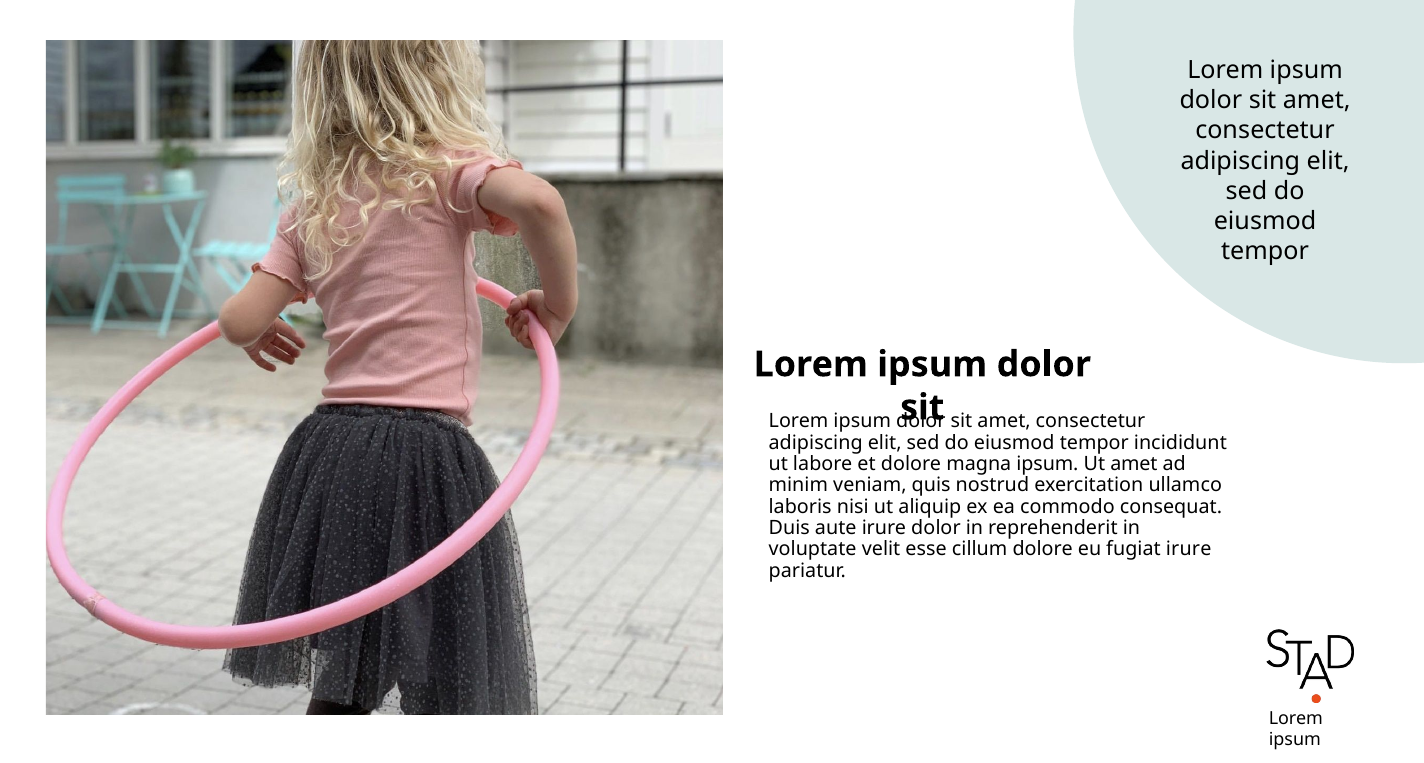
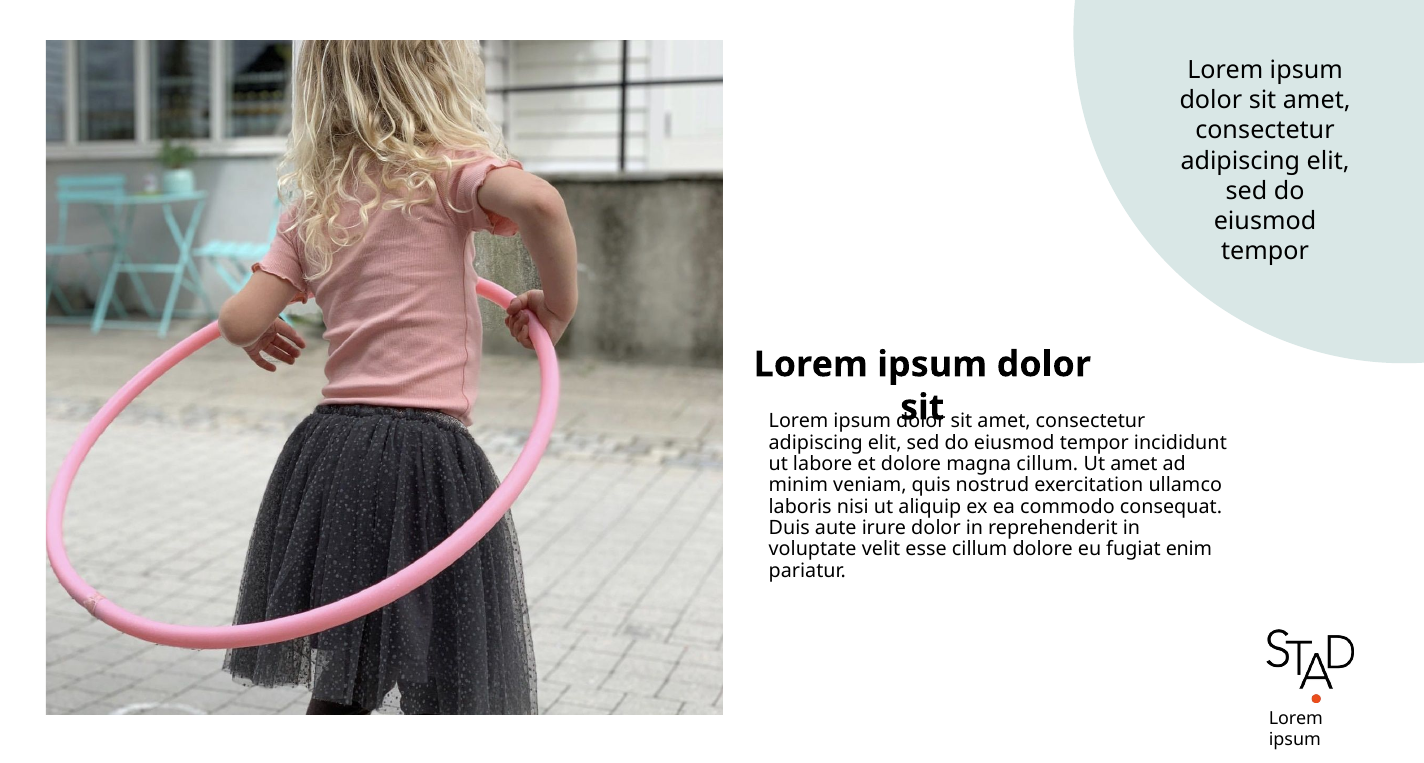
magna ipsum: ipsum -> cillum
fugiat irure: irure -> enim
